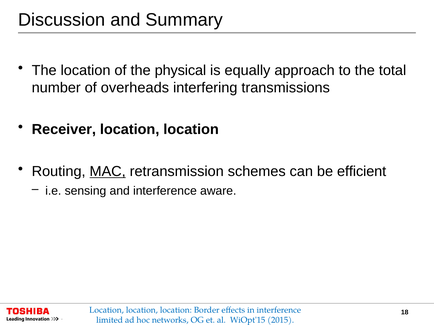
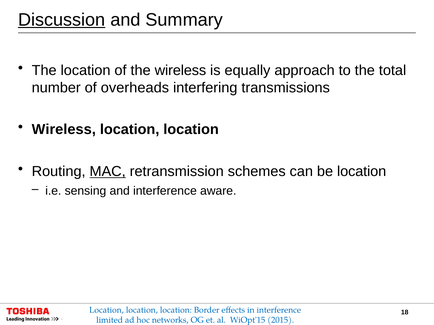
Discussion underline: none -> present
the physical: physical -> wireless
Receiver at (64, 130): Receiver -> Wireless
be efficient: efficient -> location
